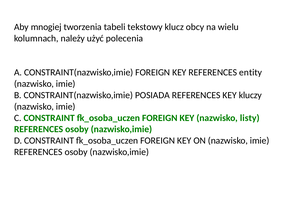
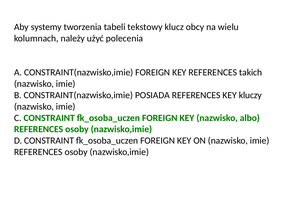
mnogiej: mnogiej -> systemy
entity: entity -> takich
listy: listy -> albo
